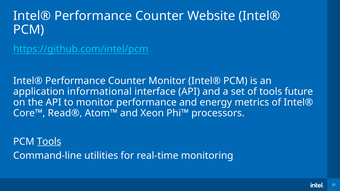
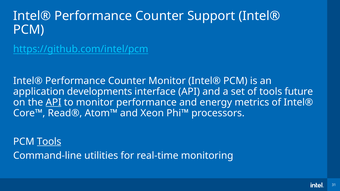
Website: Website -> Support
informational: informational -> developments
API at (54, 102) underline: none -> present
